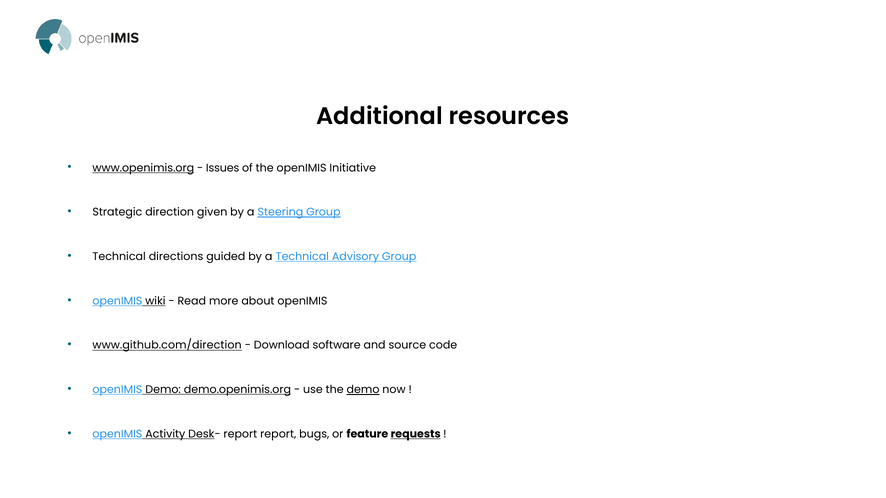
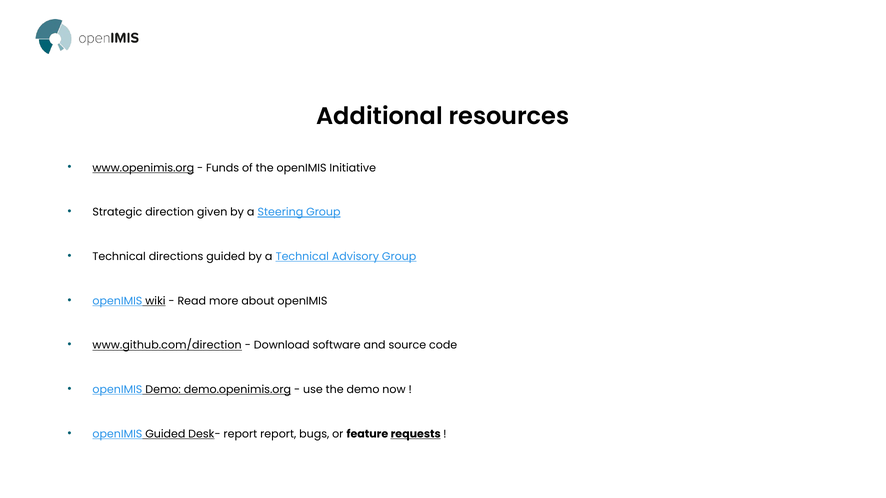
Issues: Issues -> Funds
demo at (363, 390) underline: present -> none
openIMIS Activity: Activity -> Guided
